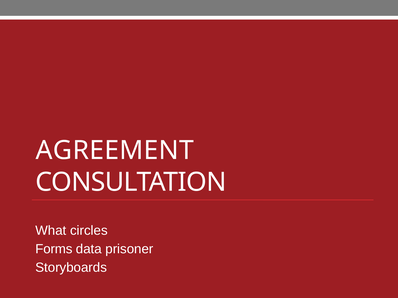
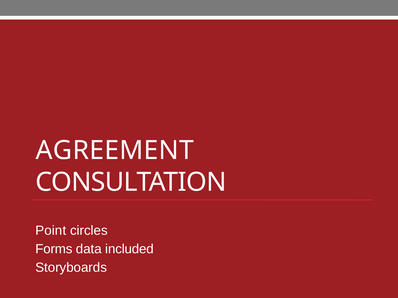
What: What -> Point
prisoner: prisoner -> included
